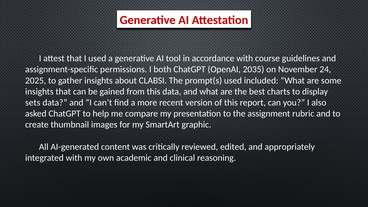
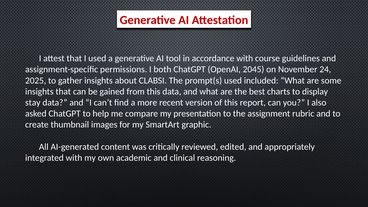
2035: 2035 -> 2045
sets: sets -> stay
